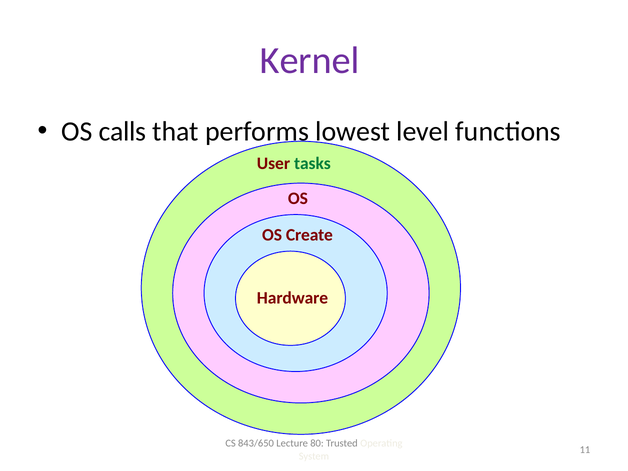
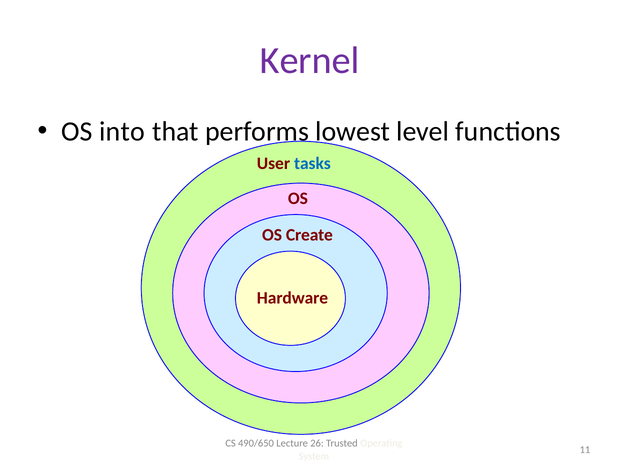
calls: calls -> into
tasks colour: green -> blue
843/650: 843/650 -> 490/650
80: 80 -> 26
